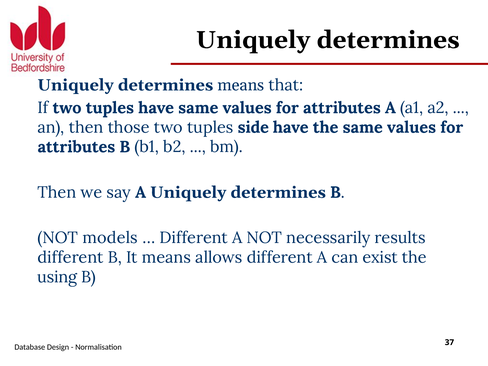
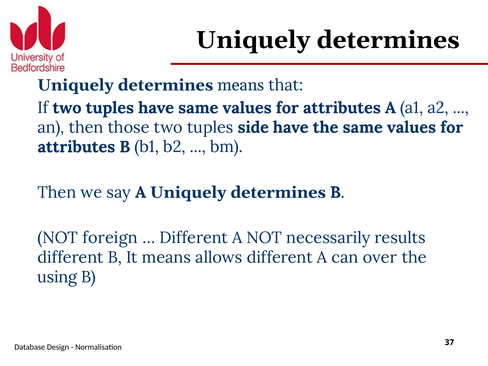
models: models -> foreign
exist: exist -> over
